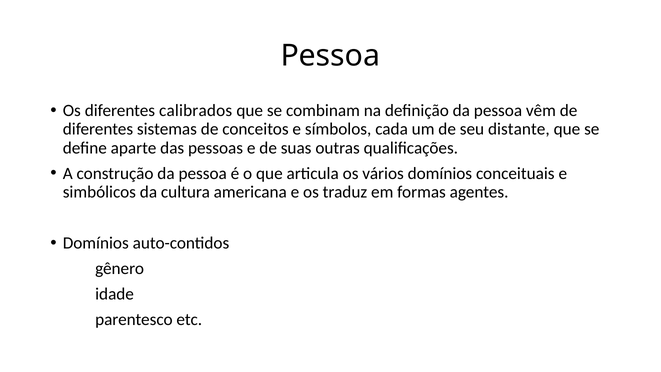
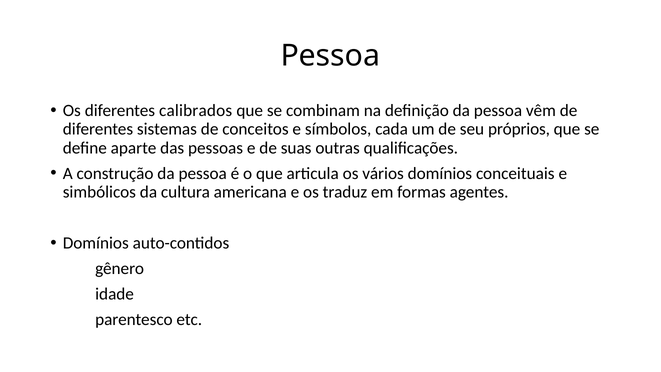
distante: distante -> próprios
